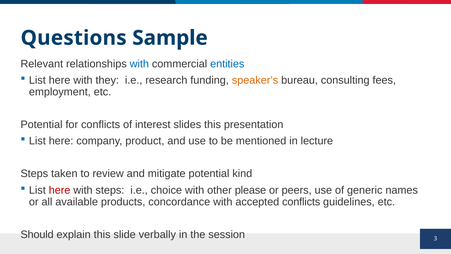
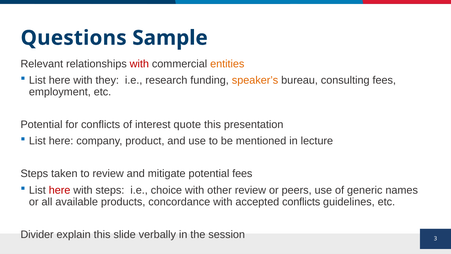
with at (139, 64) colour: blue -> red
entities colour: blue -> orange
slides: slides -> quote
potential kind: kind -> fees
other please: please -> review
Should: Should -> Divider
